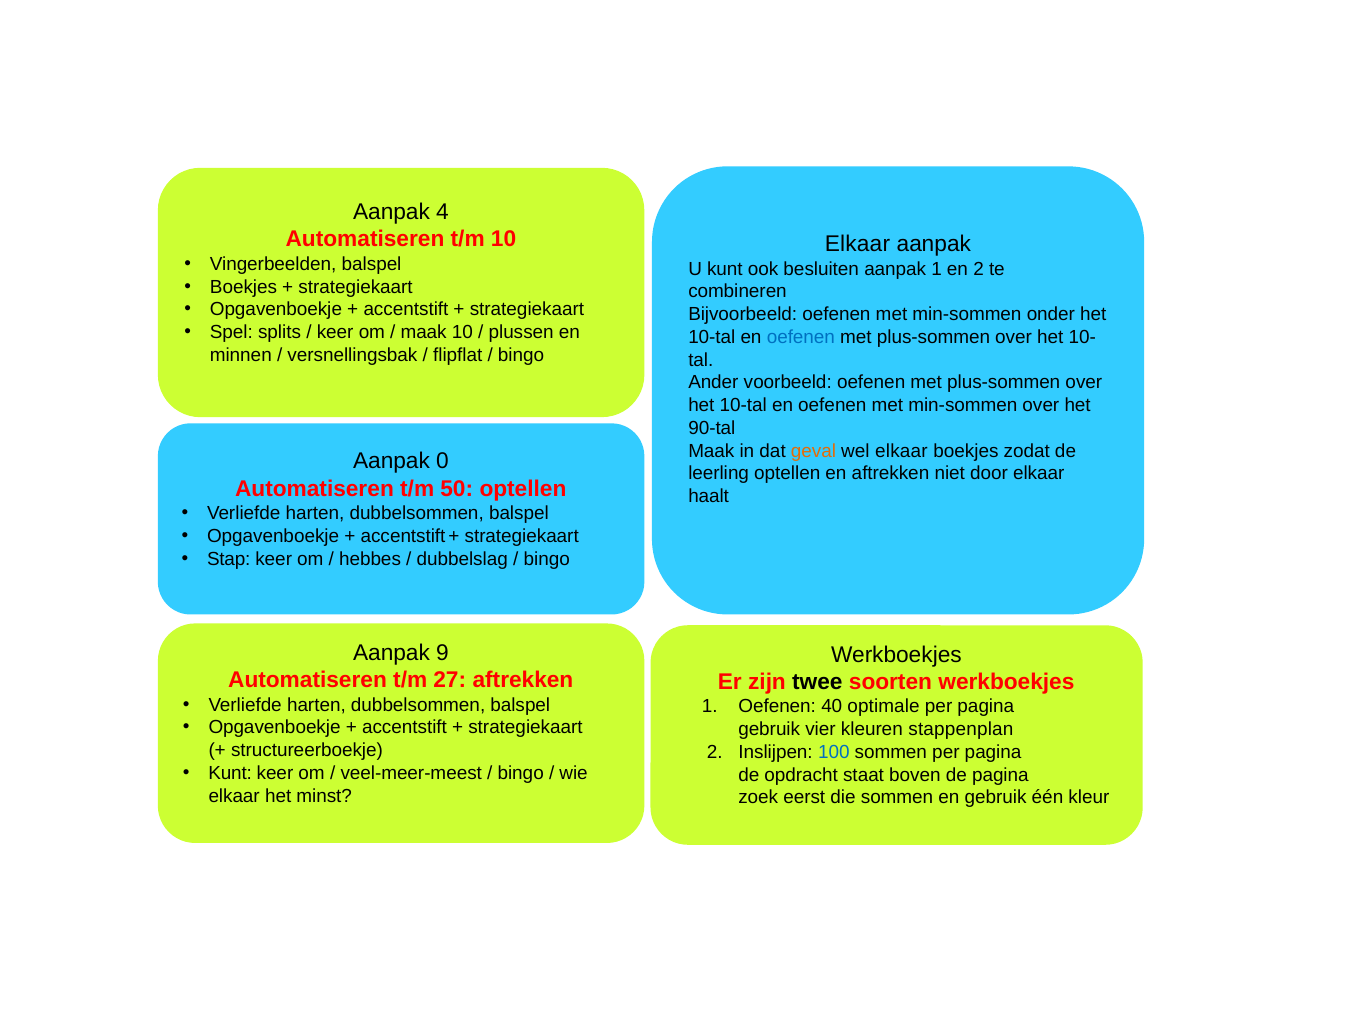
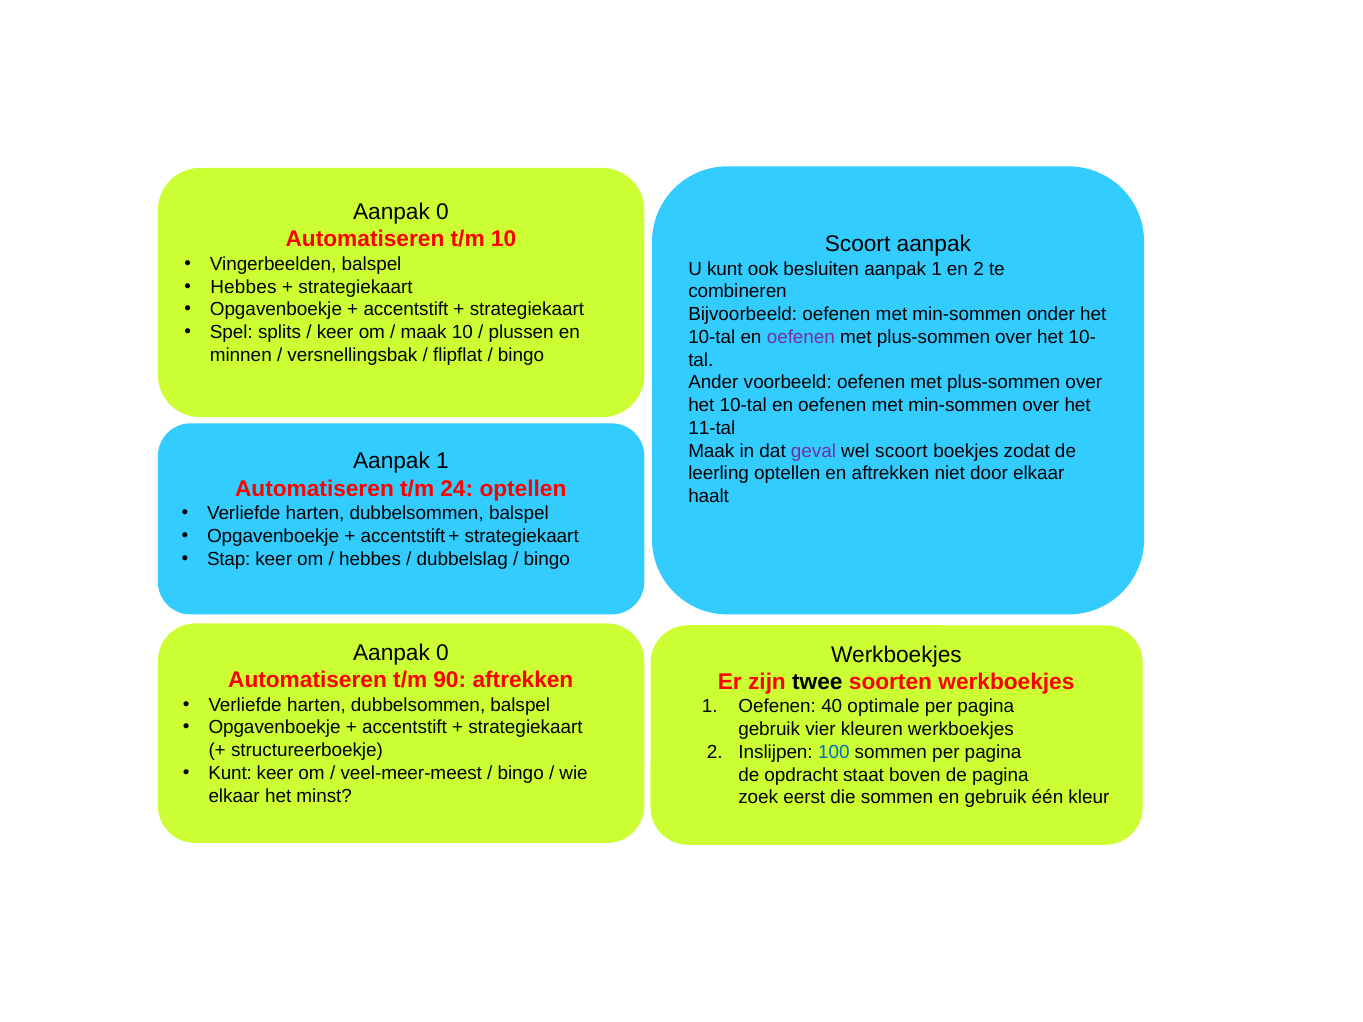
4 at (442, 212): 4 -> 0
Elkaar at (857, 244): Elkaar -> Scoort
Boekjes at (244, 287): Boekjes -> Hebbes
oefenen at (801, 337) colour: blue -> purple
90-tal: 90-tal -> 11-tal
geval colour: orange -> purple
wel elkaar: elkaar -> scoort
0 at (442, 461): 0 -> 1
50: 50 -> 24
9 at (442, 653): 9 -> 0
27: 27 -> 90
kleuren stappenplan: stappenplan -> werkboekjes
